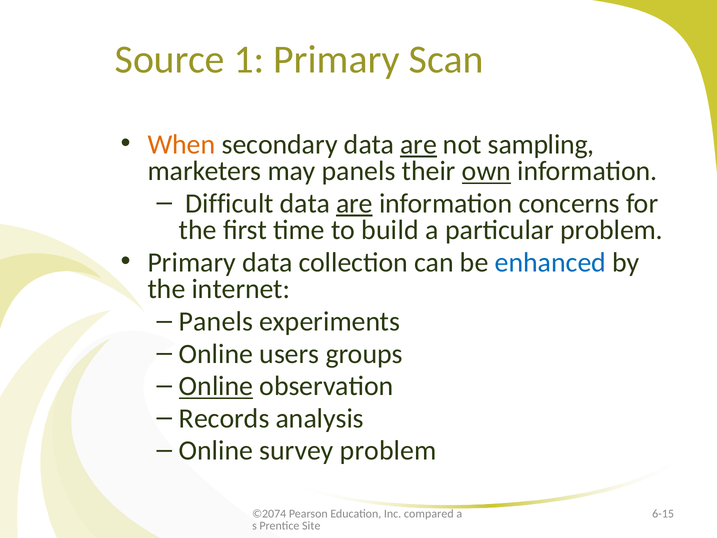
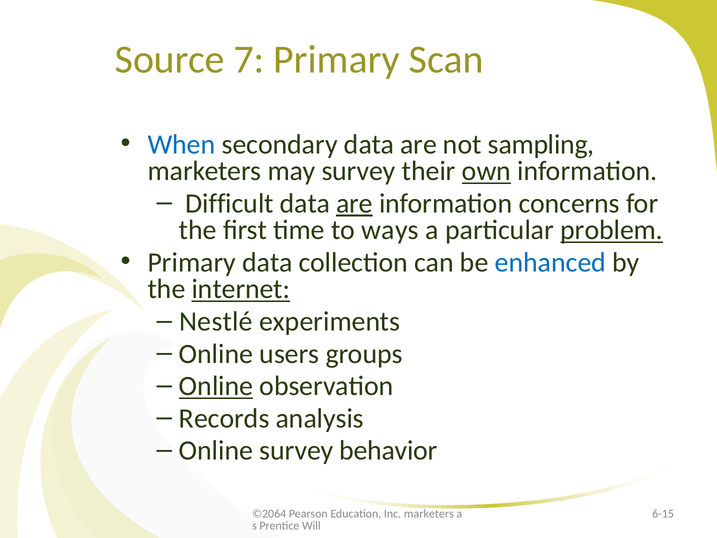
1: 1 -> 7
When colour: orange -> blue
are at (419, 144) underline: present -> none
may panels: panels -> survey
build: build -> ways
problem at (612, 230) underline: none -> present
internet underline: none -> present
Panels at (216, 321): Panels -> Nestlé
survey problem: problem -> behavior
©2074: ©2074 -> ©2064
Inc compared: compared -> marketers
Site: Site -> Will
